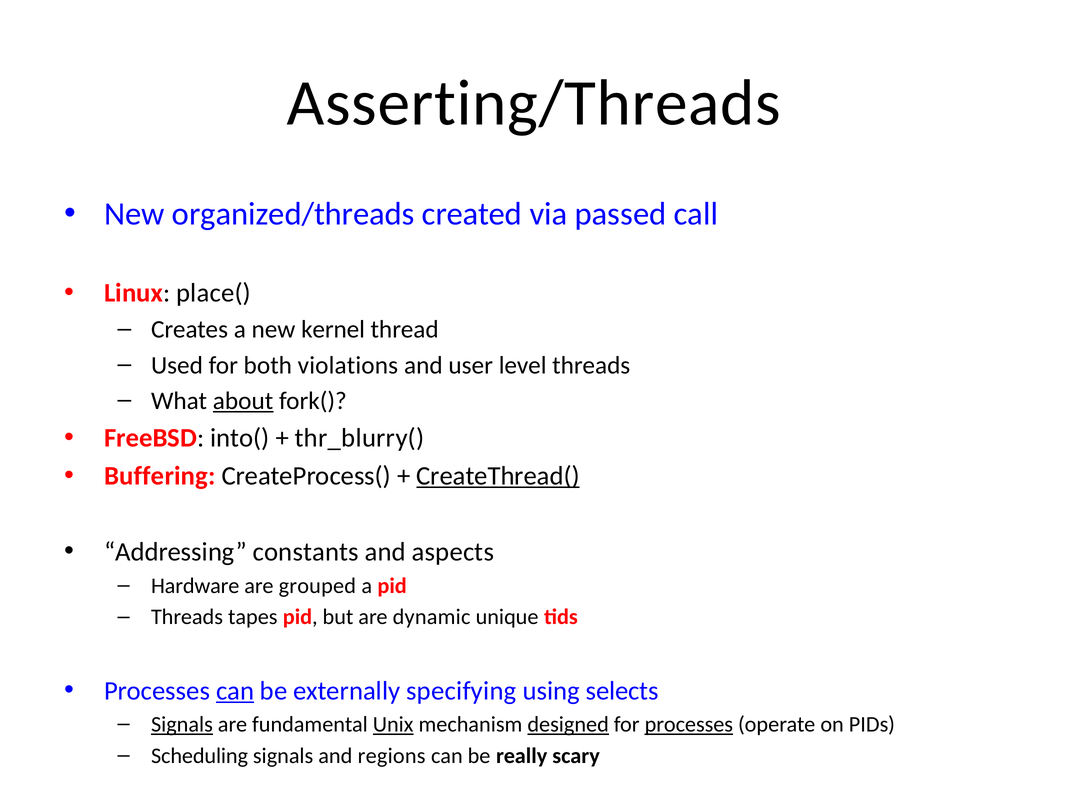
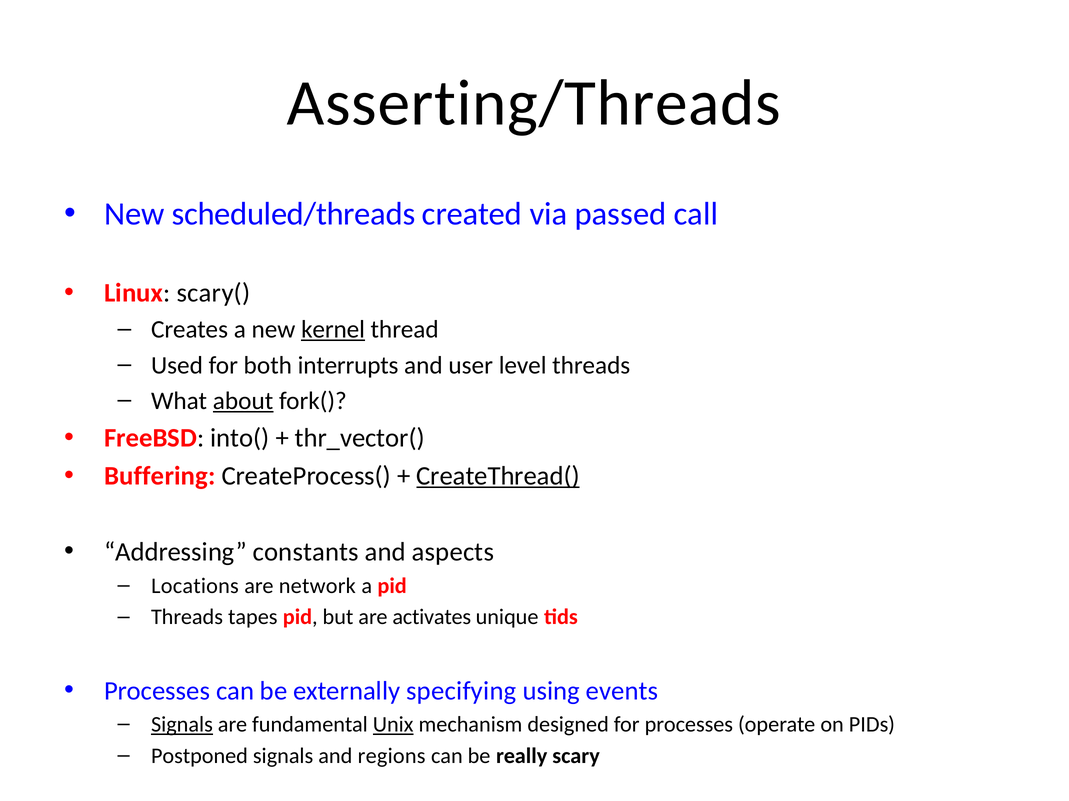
organized/threads: organized/threads -> scheduled/threads
place(: place( -> scary(
kernel underline: none -> present
violations: violations -> interrupts
thr_blurry(: thr_blurry( -> thr_vector(
Hardware: Hardware -> Locations
grouped: grouped -> network
dynamic: dynamic -> activates
can at (235, 691) underline: present -> none
selects: selects -> events
designed underline: present -> none
processes at (689, 725) underline: present -> none
Scheduling: Scheduling -> Postponed
